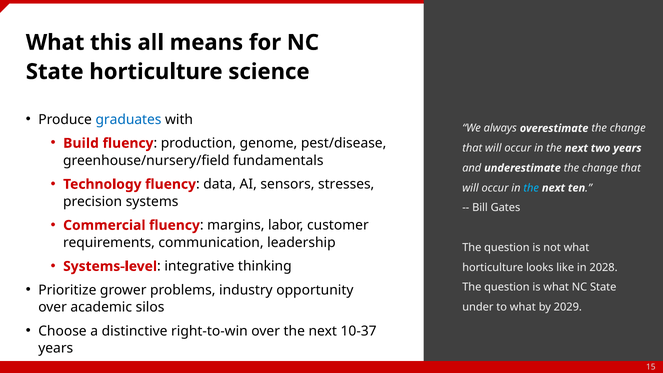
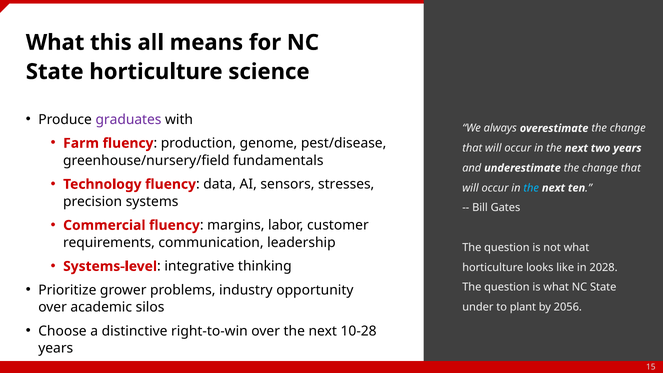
graduates colour: blue -> purple
Build: Build -> Farm
to what: what -> plant
2029: 2029 -> 2056
10-37: 10-37 -> 10-28
